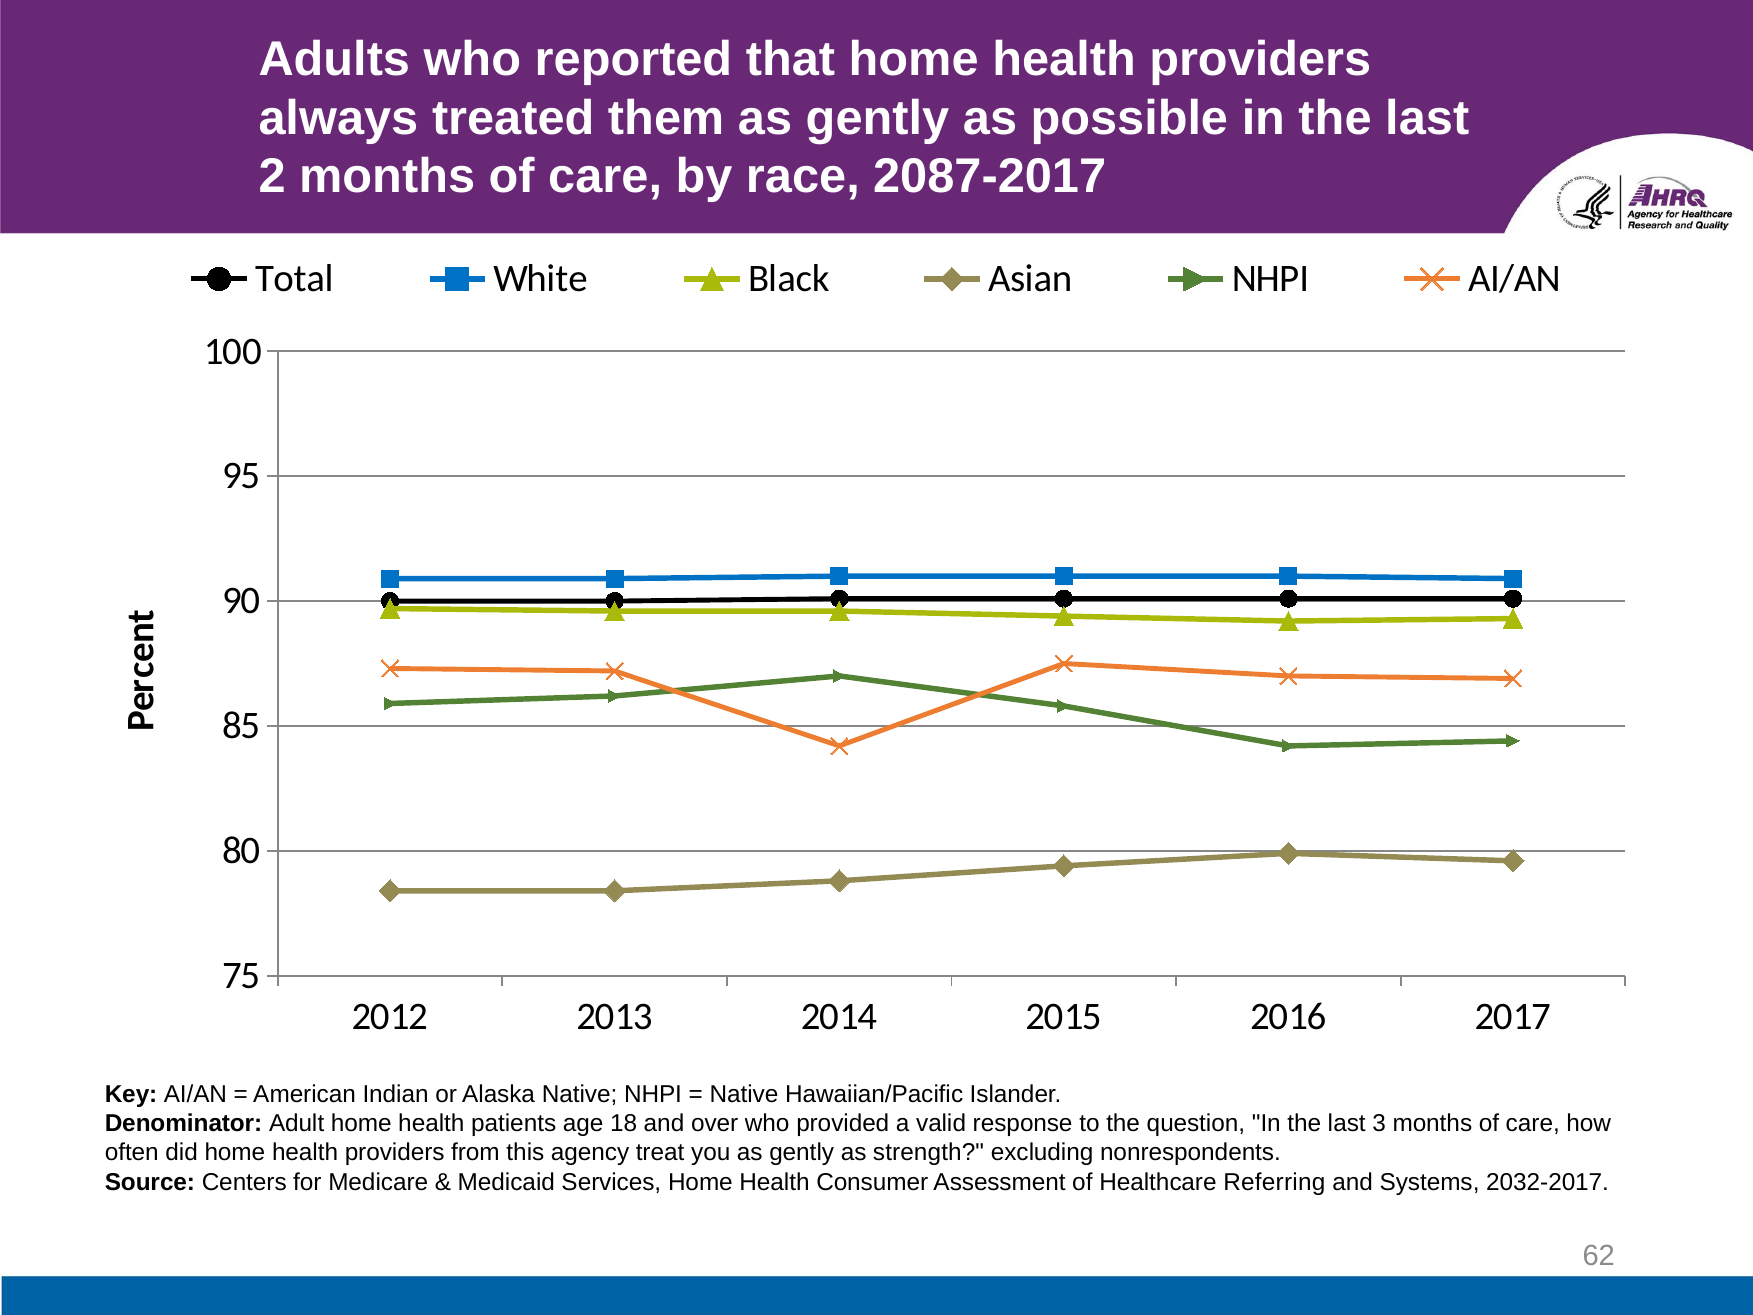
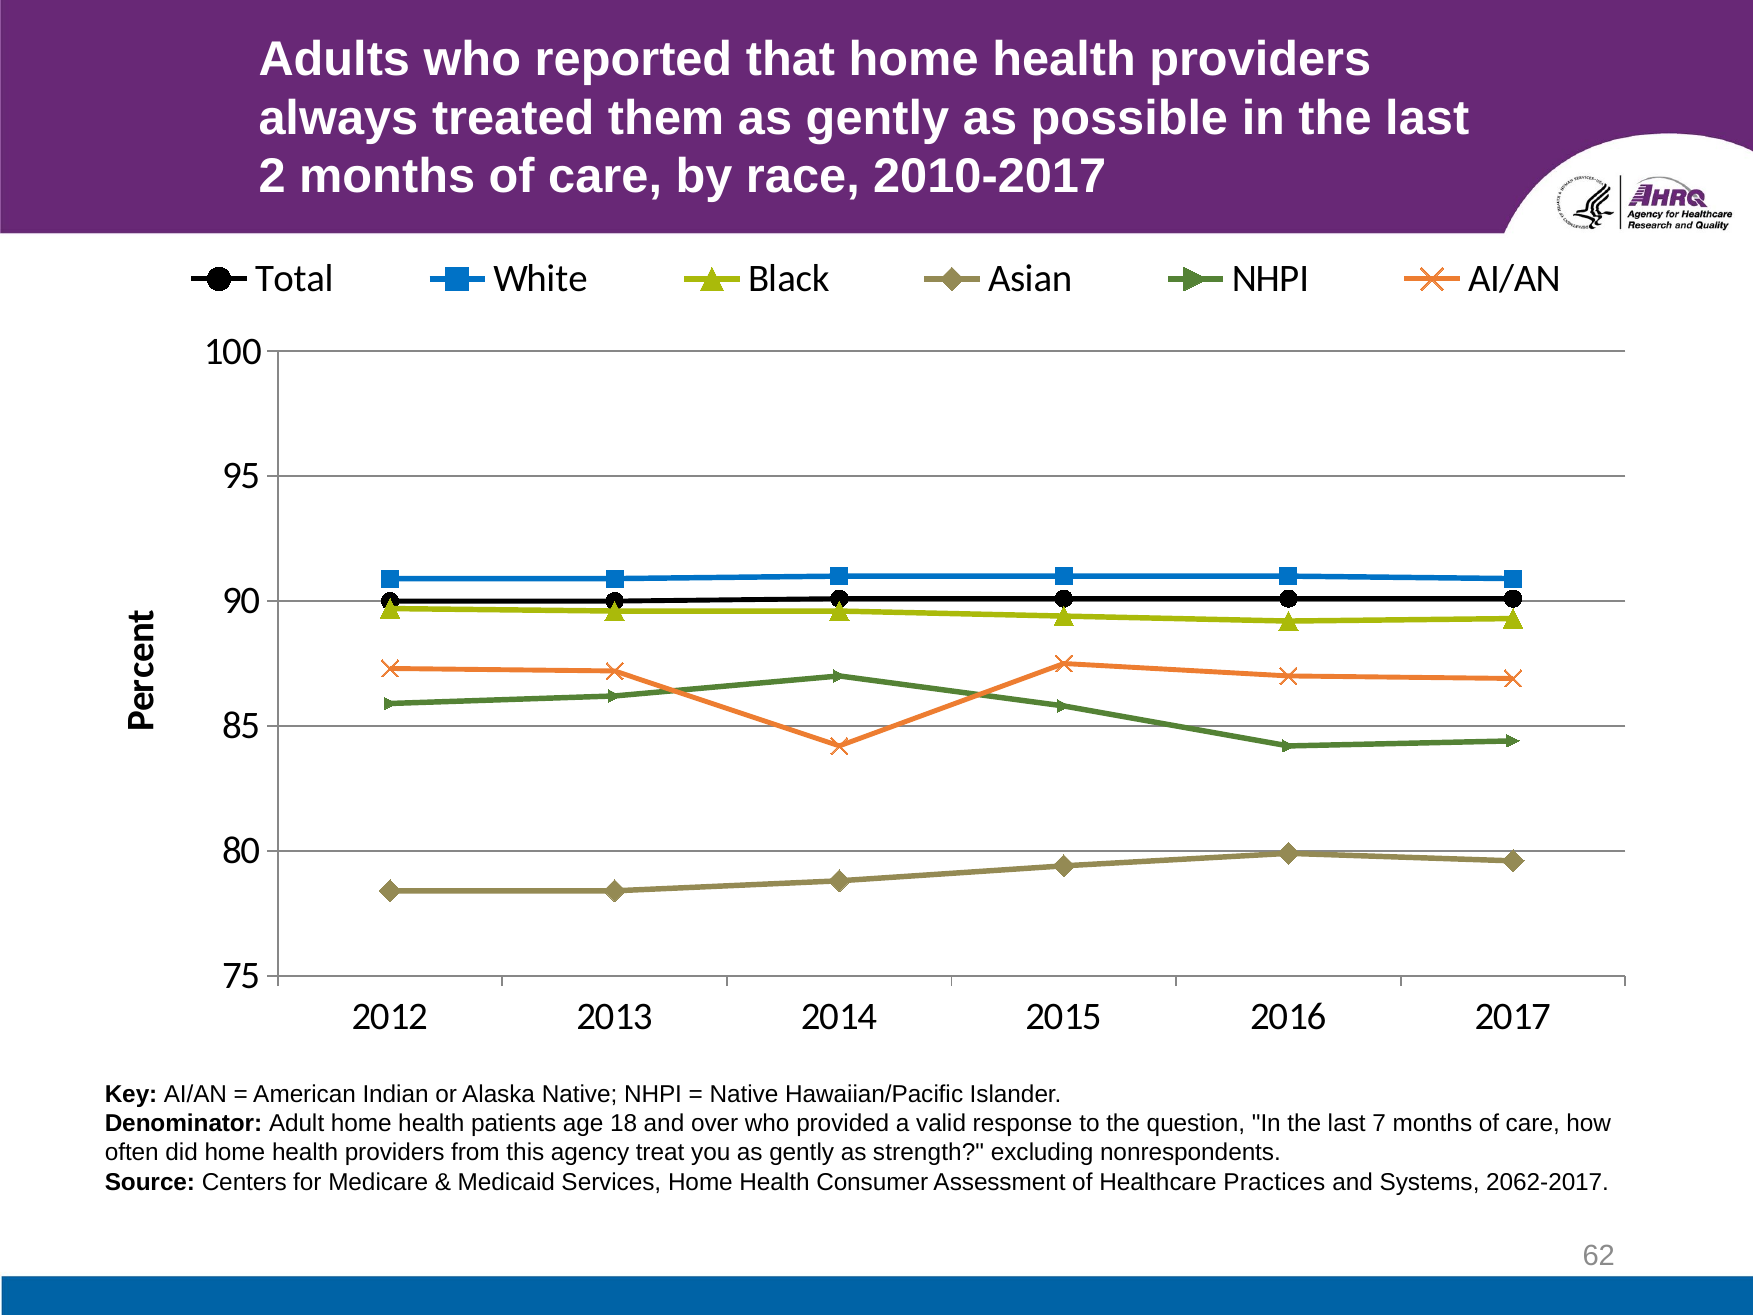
2087-2017: 2087-2017 -> 2010-2017
3: 3 -> 7
Referring: Referring -> Practices
2032-2017: 2032-2017 -> 2062-2017
